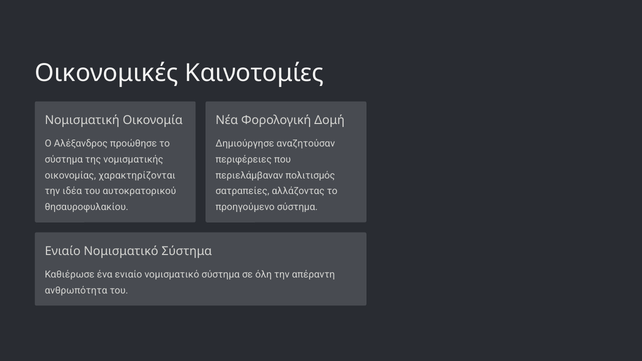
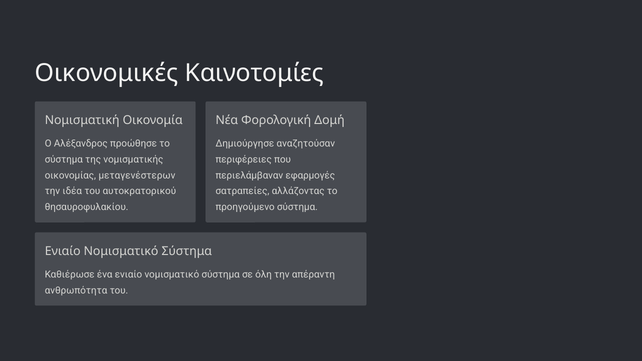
χαρακτηρίζονται: χαρακτηρίζονται -> μεταγενέστερων
πολιτισμός: πολιτισμός -> εφαρμογές
